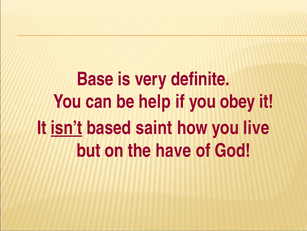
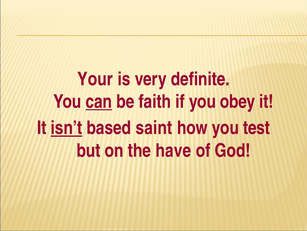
Base: Base -> Your
can underline: none -> present
help: help -> faith
live: live -> test
